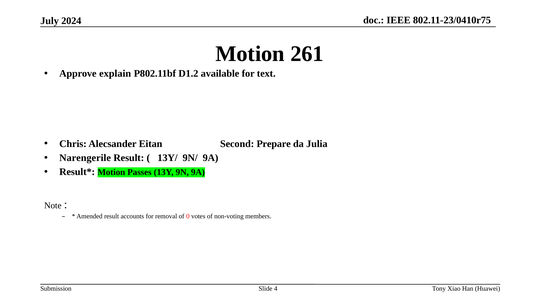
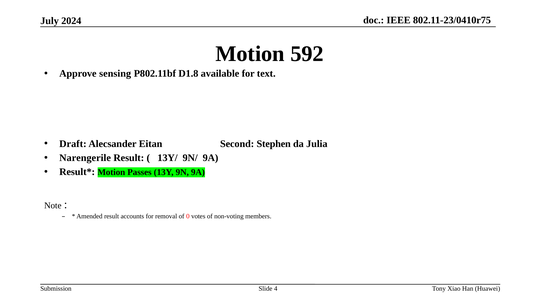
261: 261 -> 592
explain: explain -> sensing
D1.2: D1.2 -> D1.8
Chris: Chris -> Draft
Prepare: Prepare -> Stephen
